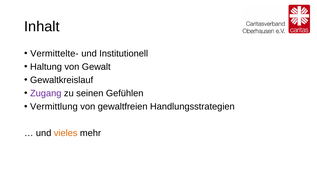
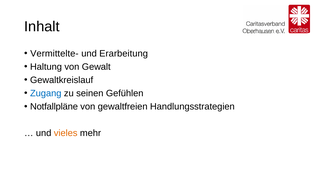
Institutionell: Institutionell -> Erarbeitung
Zugang colour: purple -> blue
Vermittlung: Vermittlung -> Notfallpläne
